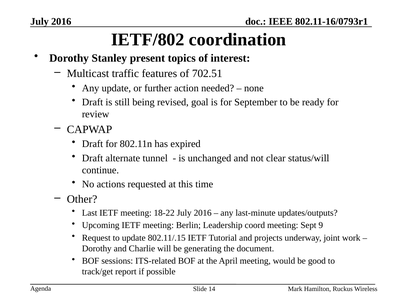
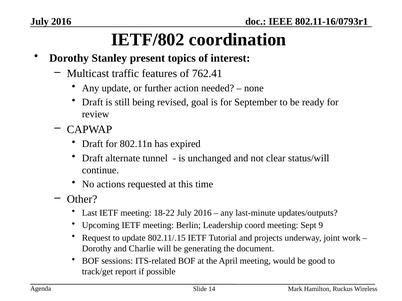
702.51: 702.51 -> 762.41
